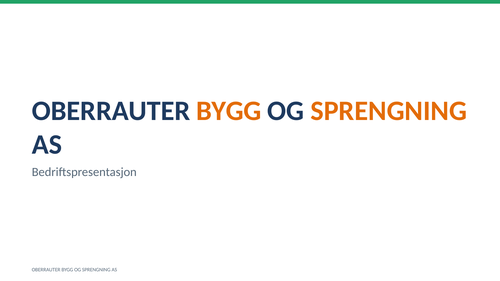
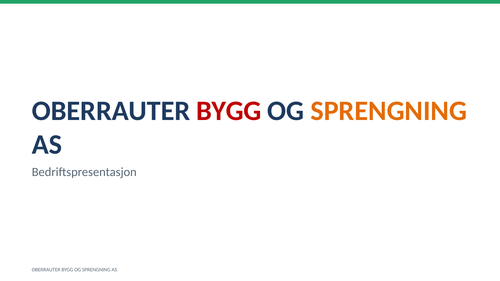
BYGG at (229, 111) colour: orange -> red
